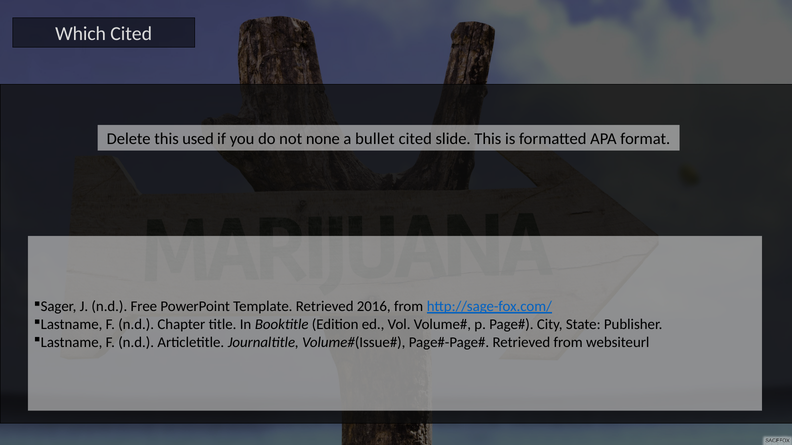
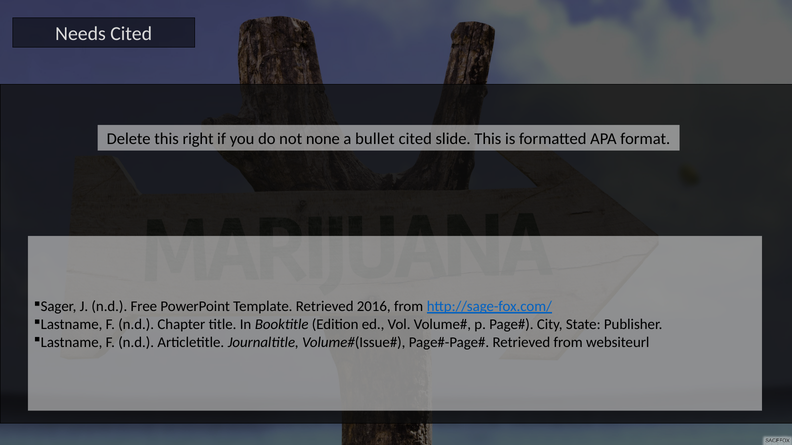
Which: Which -> Needs
used: used -> right
